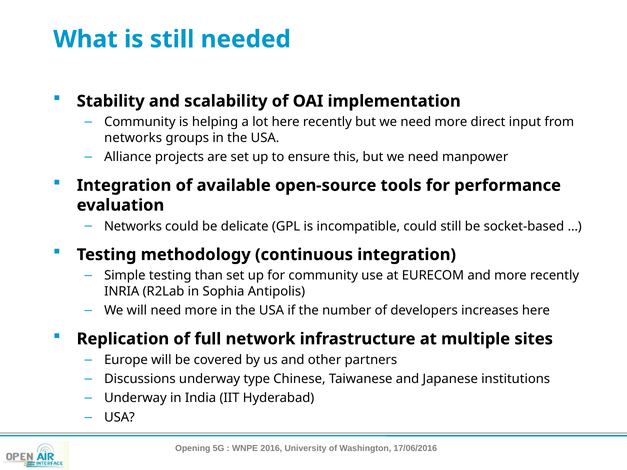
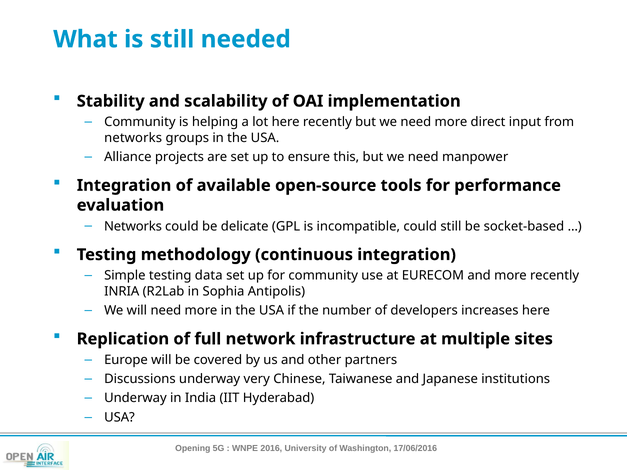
than: than -> data
type: type -> very
